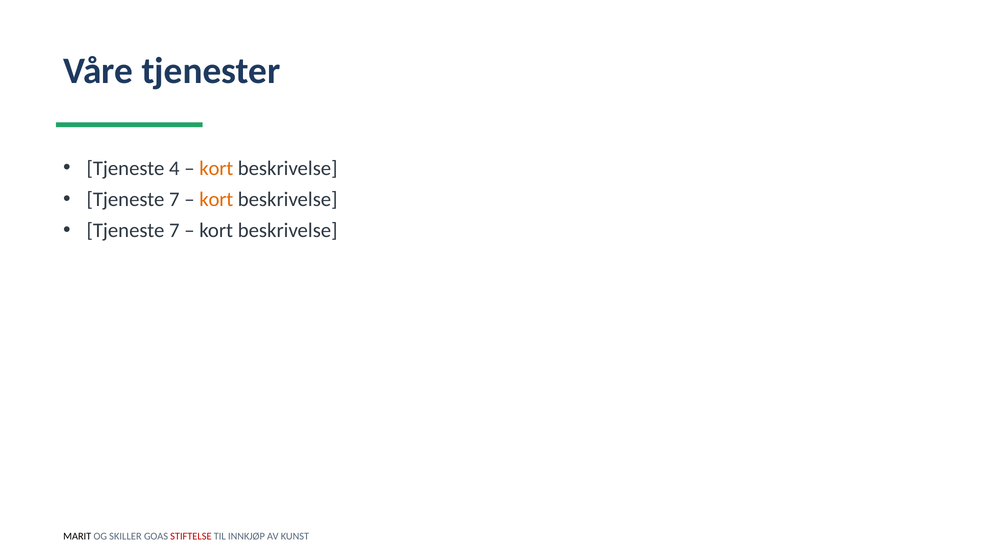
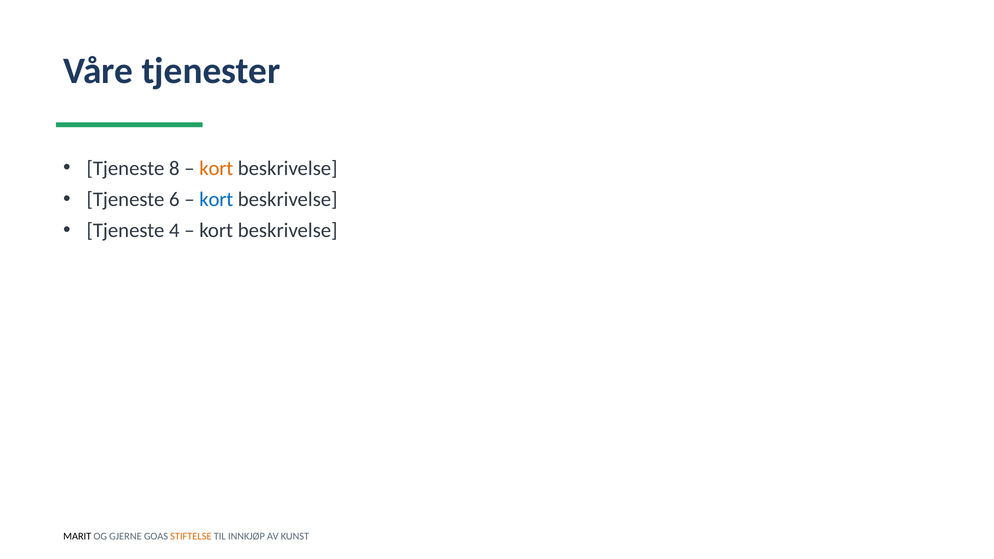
4: 4 -> 8
7 at (174, 199): 7 -> 6
kort at (216, 199) colour: orange -> blue
7 at (174, 231): 7 -> 4
SKILLER: SKILLER -> GJERNE
STIFTELSE colour: red -> orange
